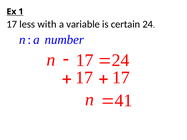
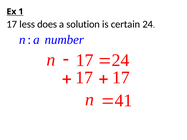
with: with -> does
variable: variable -> solution
